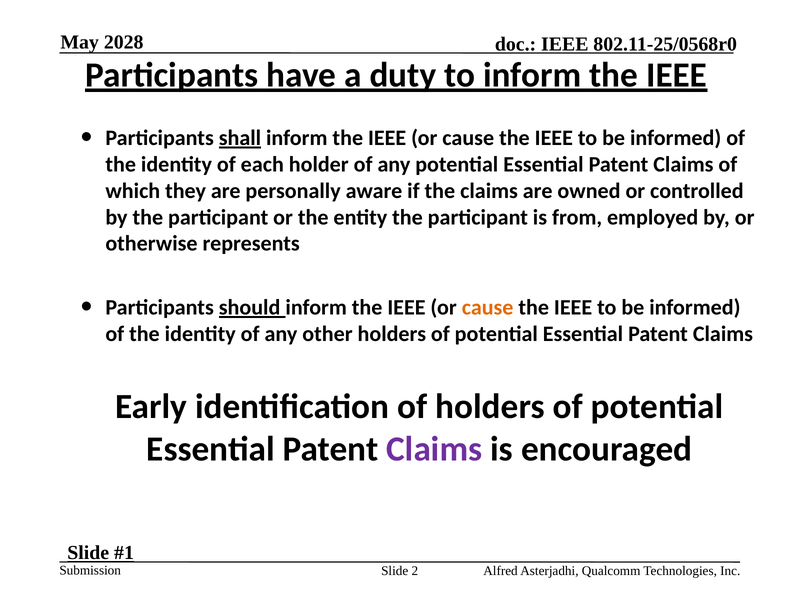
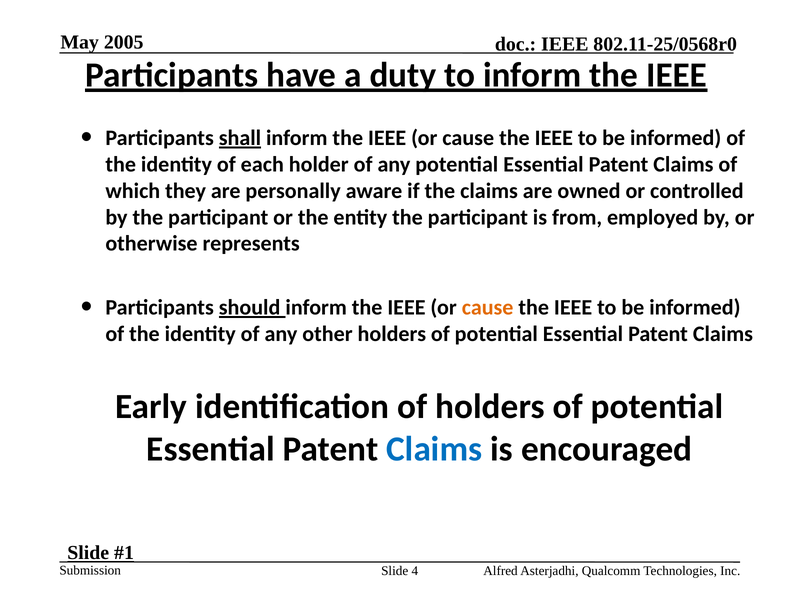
2028: 2028 -> 2005
Claims at (434, 449) colour: purple -> blue
2: 2 -> 4
